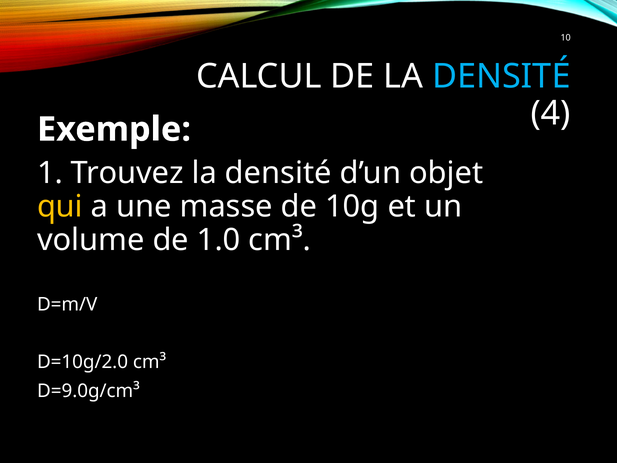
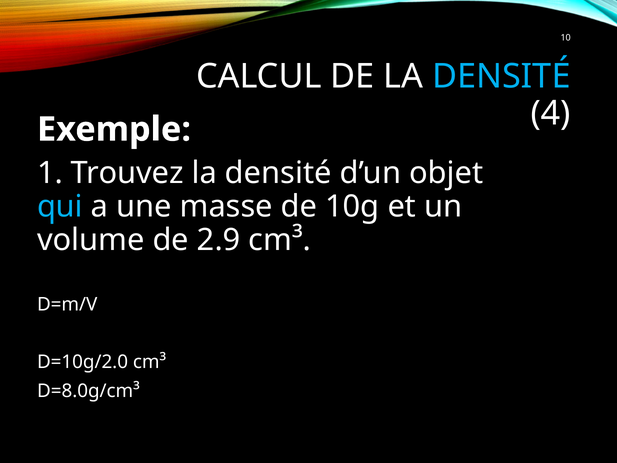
qui colour: yellow -> light blue
1.0: 1.0 -> 2.9
D=9.0g/cm³: D=9.0g/cm³ -> D=8.0g/cm³
